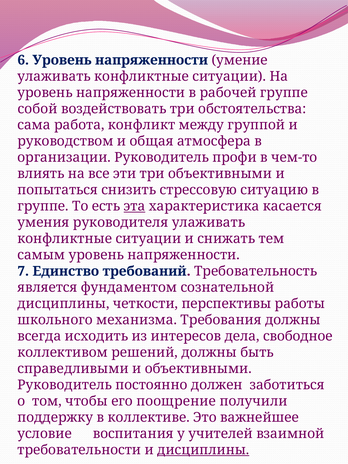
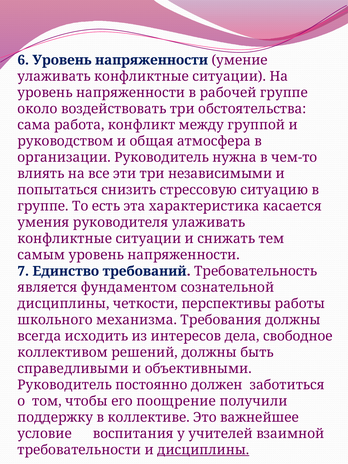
собой: собой -> около
профи: профи -> нужна
три объективными: объективными -> независимыми
эта underline: present -> none
